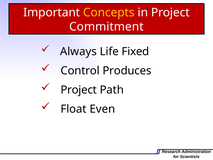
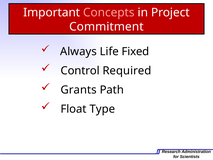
Concepts colour: yellow -> pink
Produces: Produces -> Required
Project at (79, 90): Project -> Grants
Even: Even -> Type
